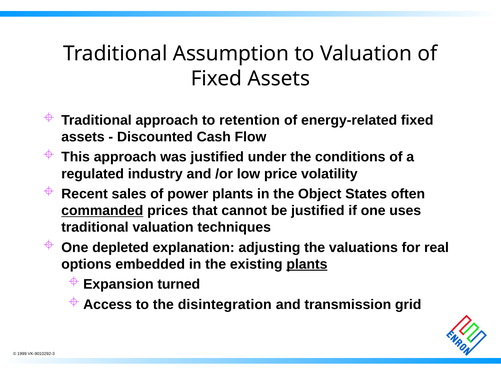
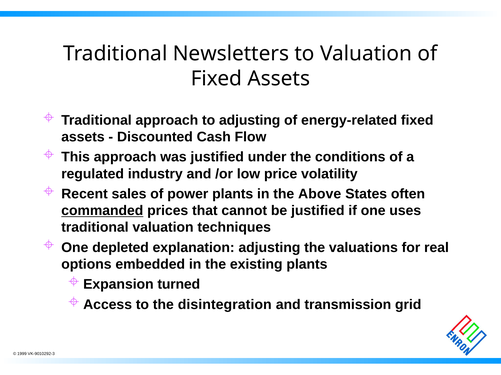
Assumption: Assumption -> Newsletters
to retention: retention -> adjusting
Object: Object -> Above
plants at (307, 265) underline: present -> none
